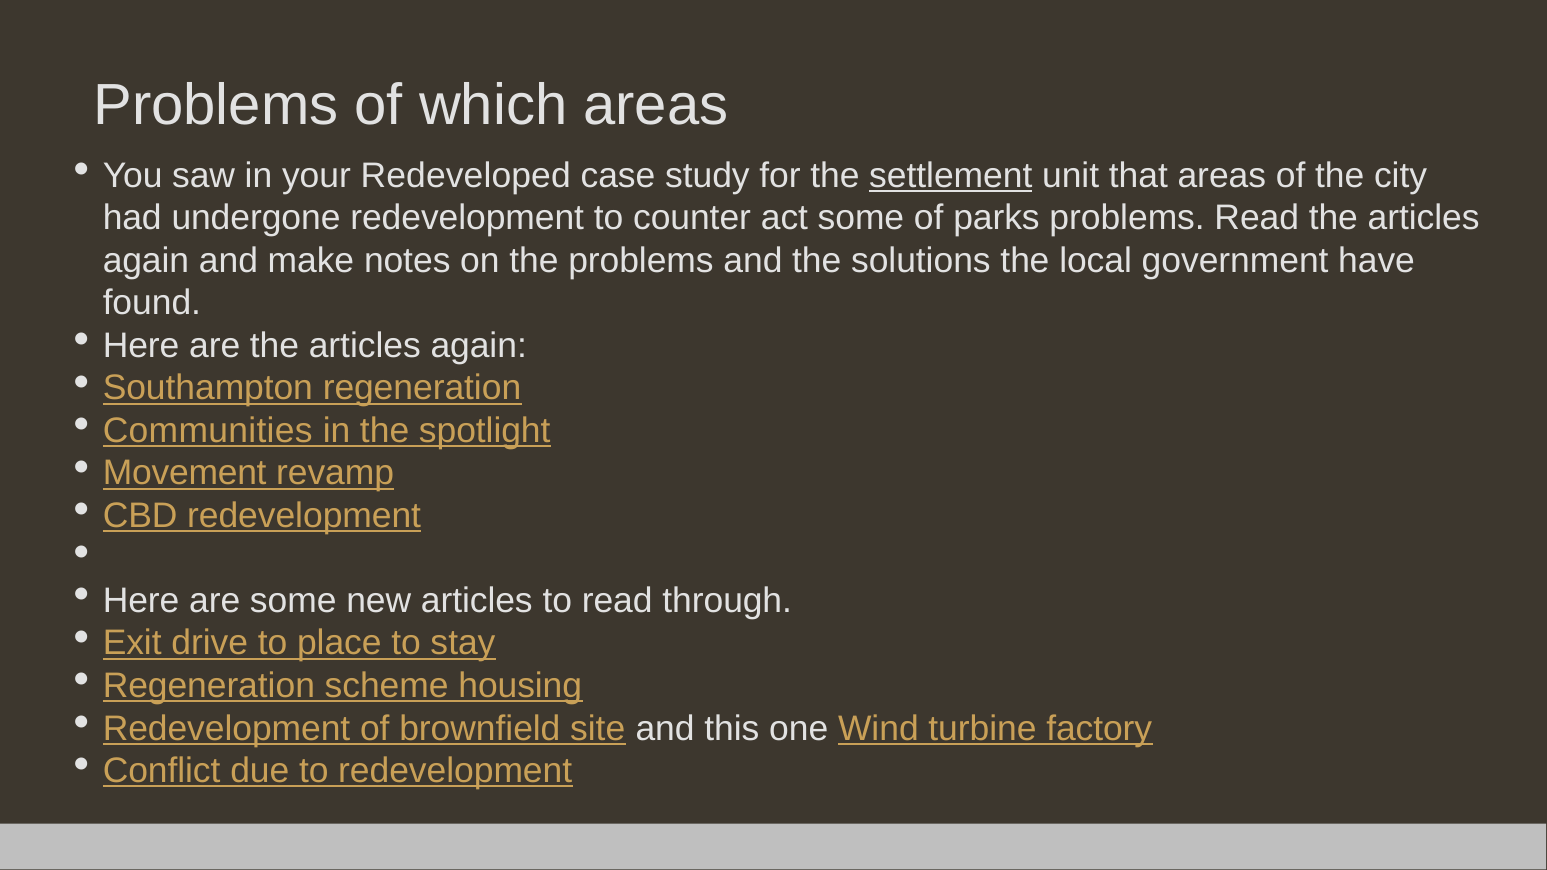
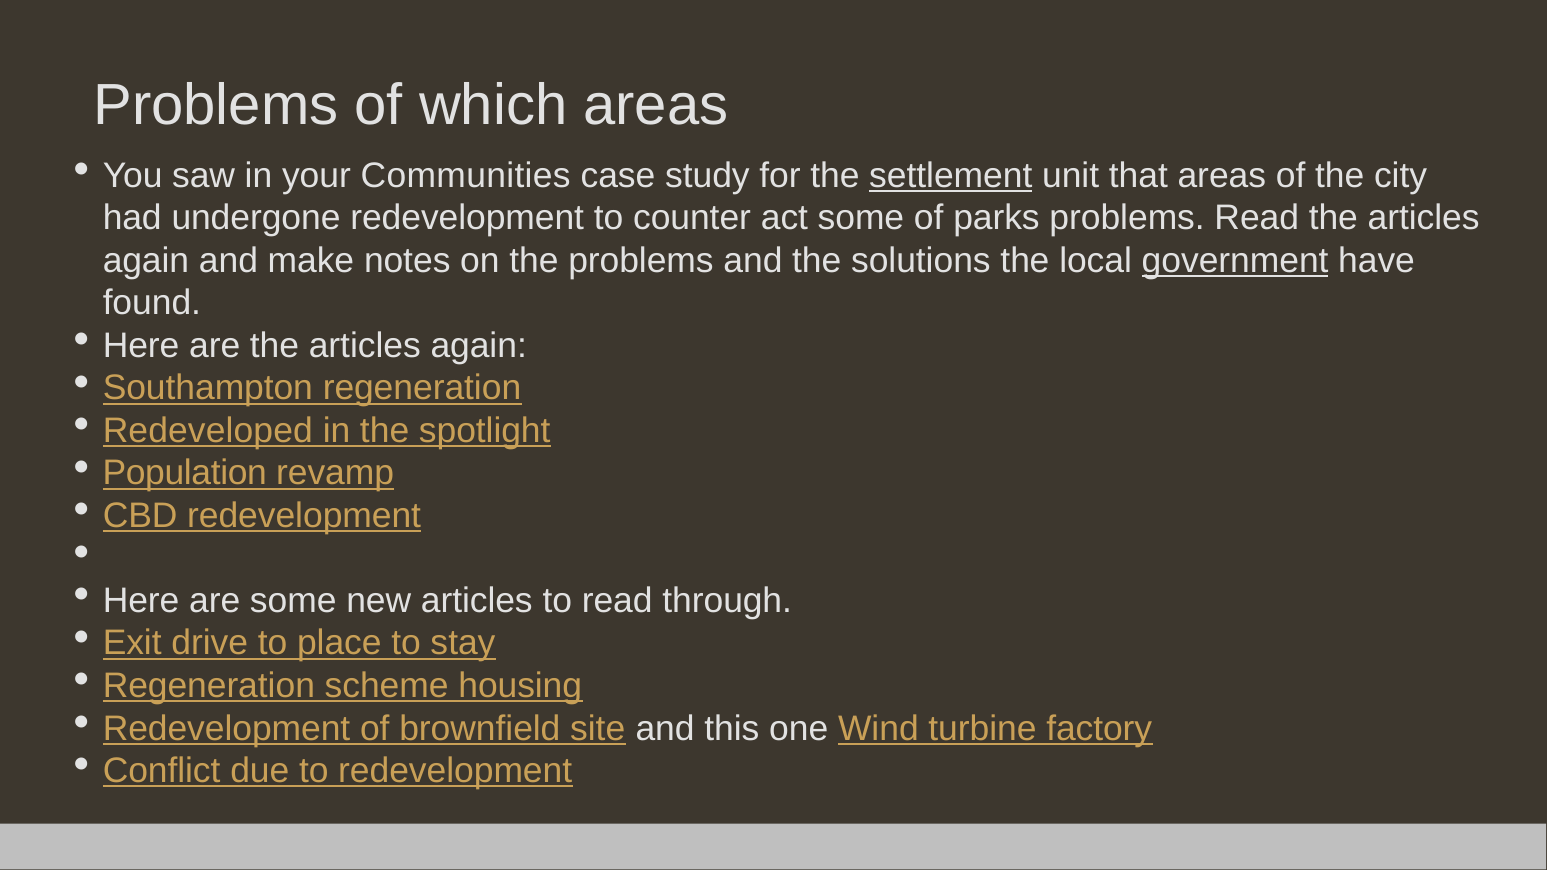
Redeveloped: Redeveloped -> Communities
government underline: none -> present
Communities: Communities -> Redeveloped
Movement: Movement -> Population
